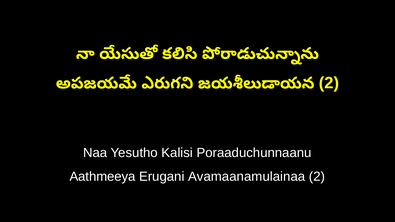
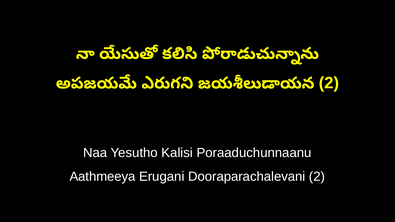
Avamaanamulainaa: Avamaanamulainaa -> Dooraparachalevani
